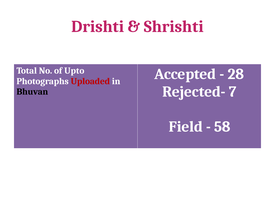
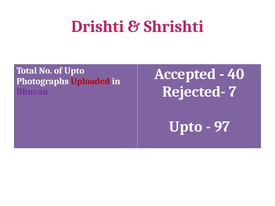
28: 28 -> 40
Bhuvan colour: black -> purple
Field at (186, 127): Field -> Upto
58: 58 -> 97
